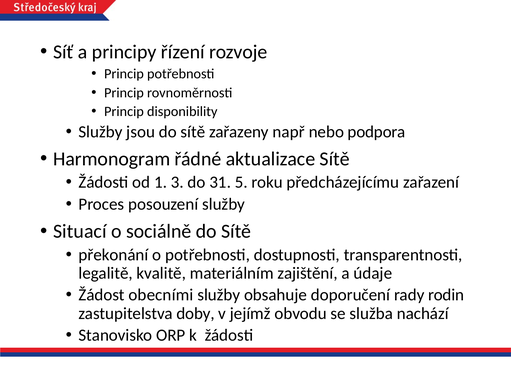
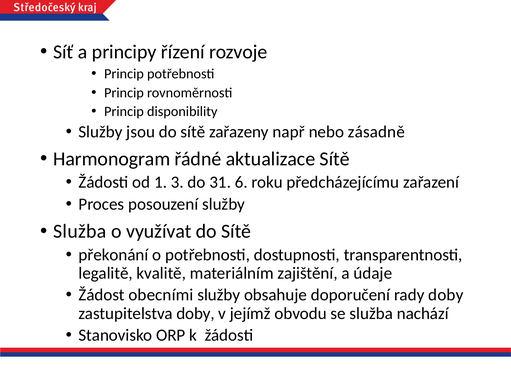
podpora: podpora -> zásadně
5: 5 -> 6
Situací at (80, 231): Situací -> Služba
sociálně: sociálně -> využívat
rady rodin: rodin -> doby
